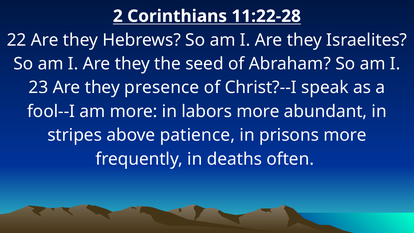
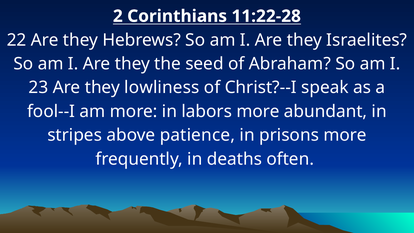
presence: presence -> lowliness
